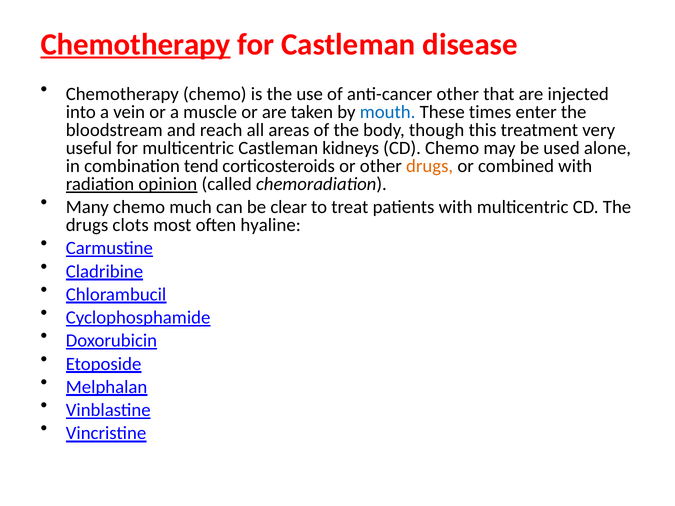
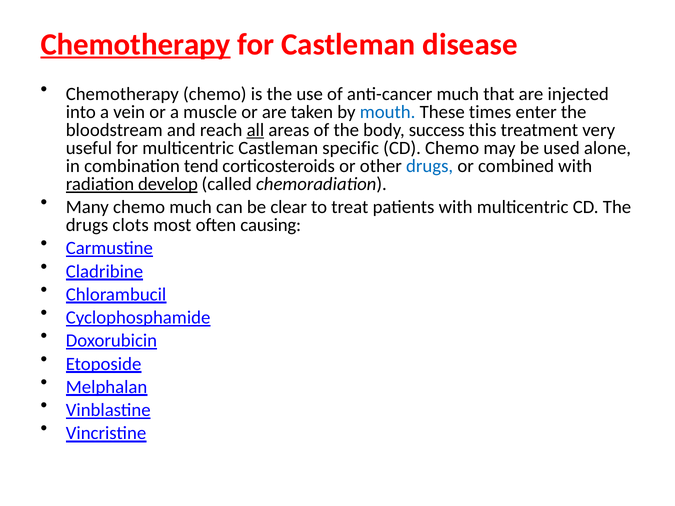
anti-cancer other: other -> much
all underline: none -> present
though: though -> success
kidneys: kidneys -> specific
drugs at (430, 166) colour: orange -> blue
opinion: opinion -> develop
hyaline: hyaline -> causing
